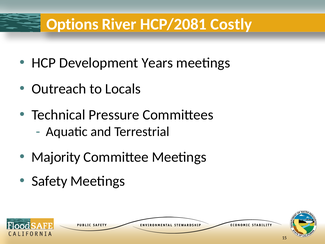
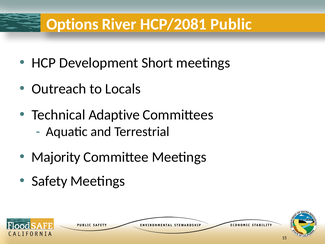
Costly: Costly -> Public
Years: Years -> Short
Pressure: Pressure -> Adaptive
